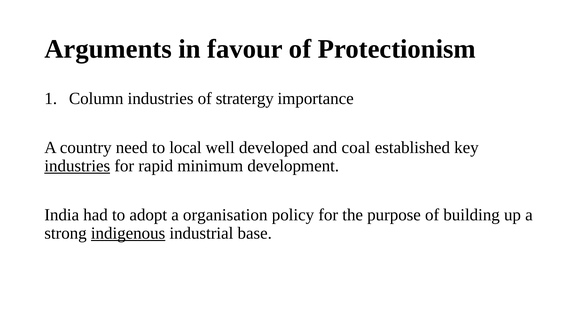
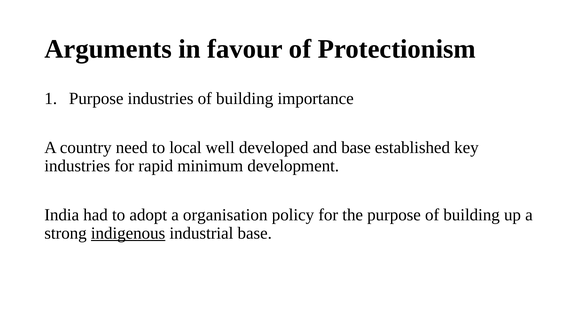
Column at (96, 98): Column -> Purpose
industries of stratergy: stratergy -> building
and coal: coal -> base
industries at (77, 166) underline: present -> none
